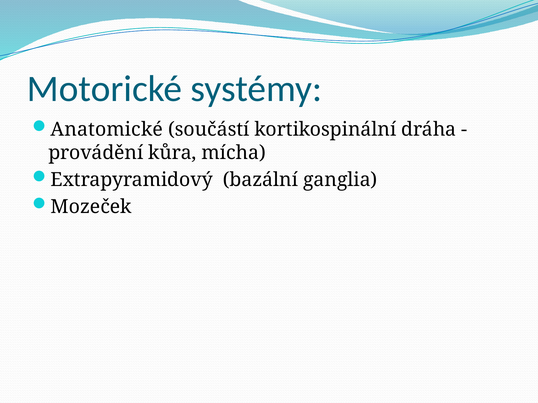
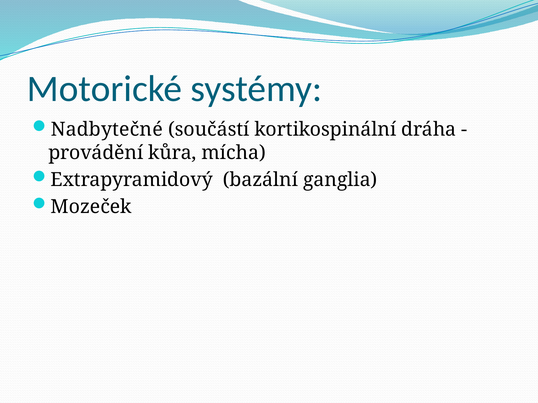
Anatomické: Anatomické -> Nadbytečné
